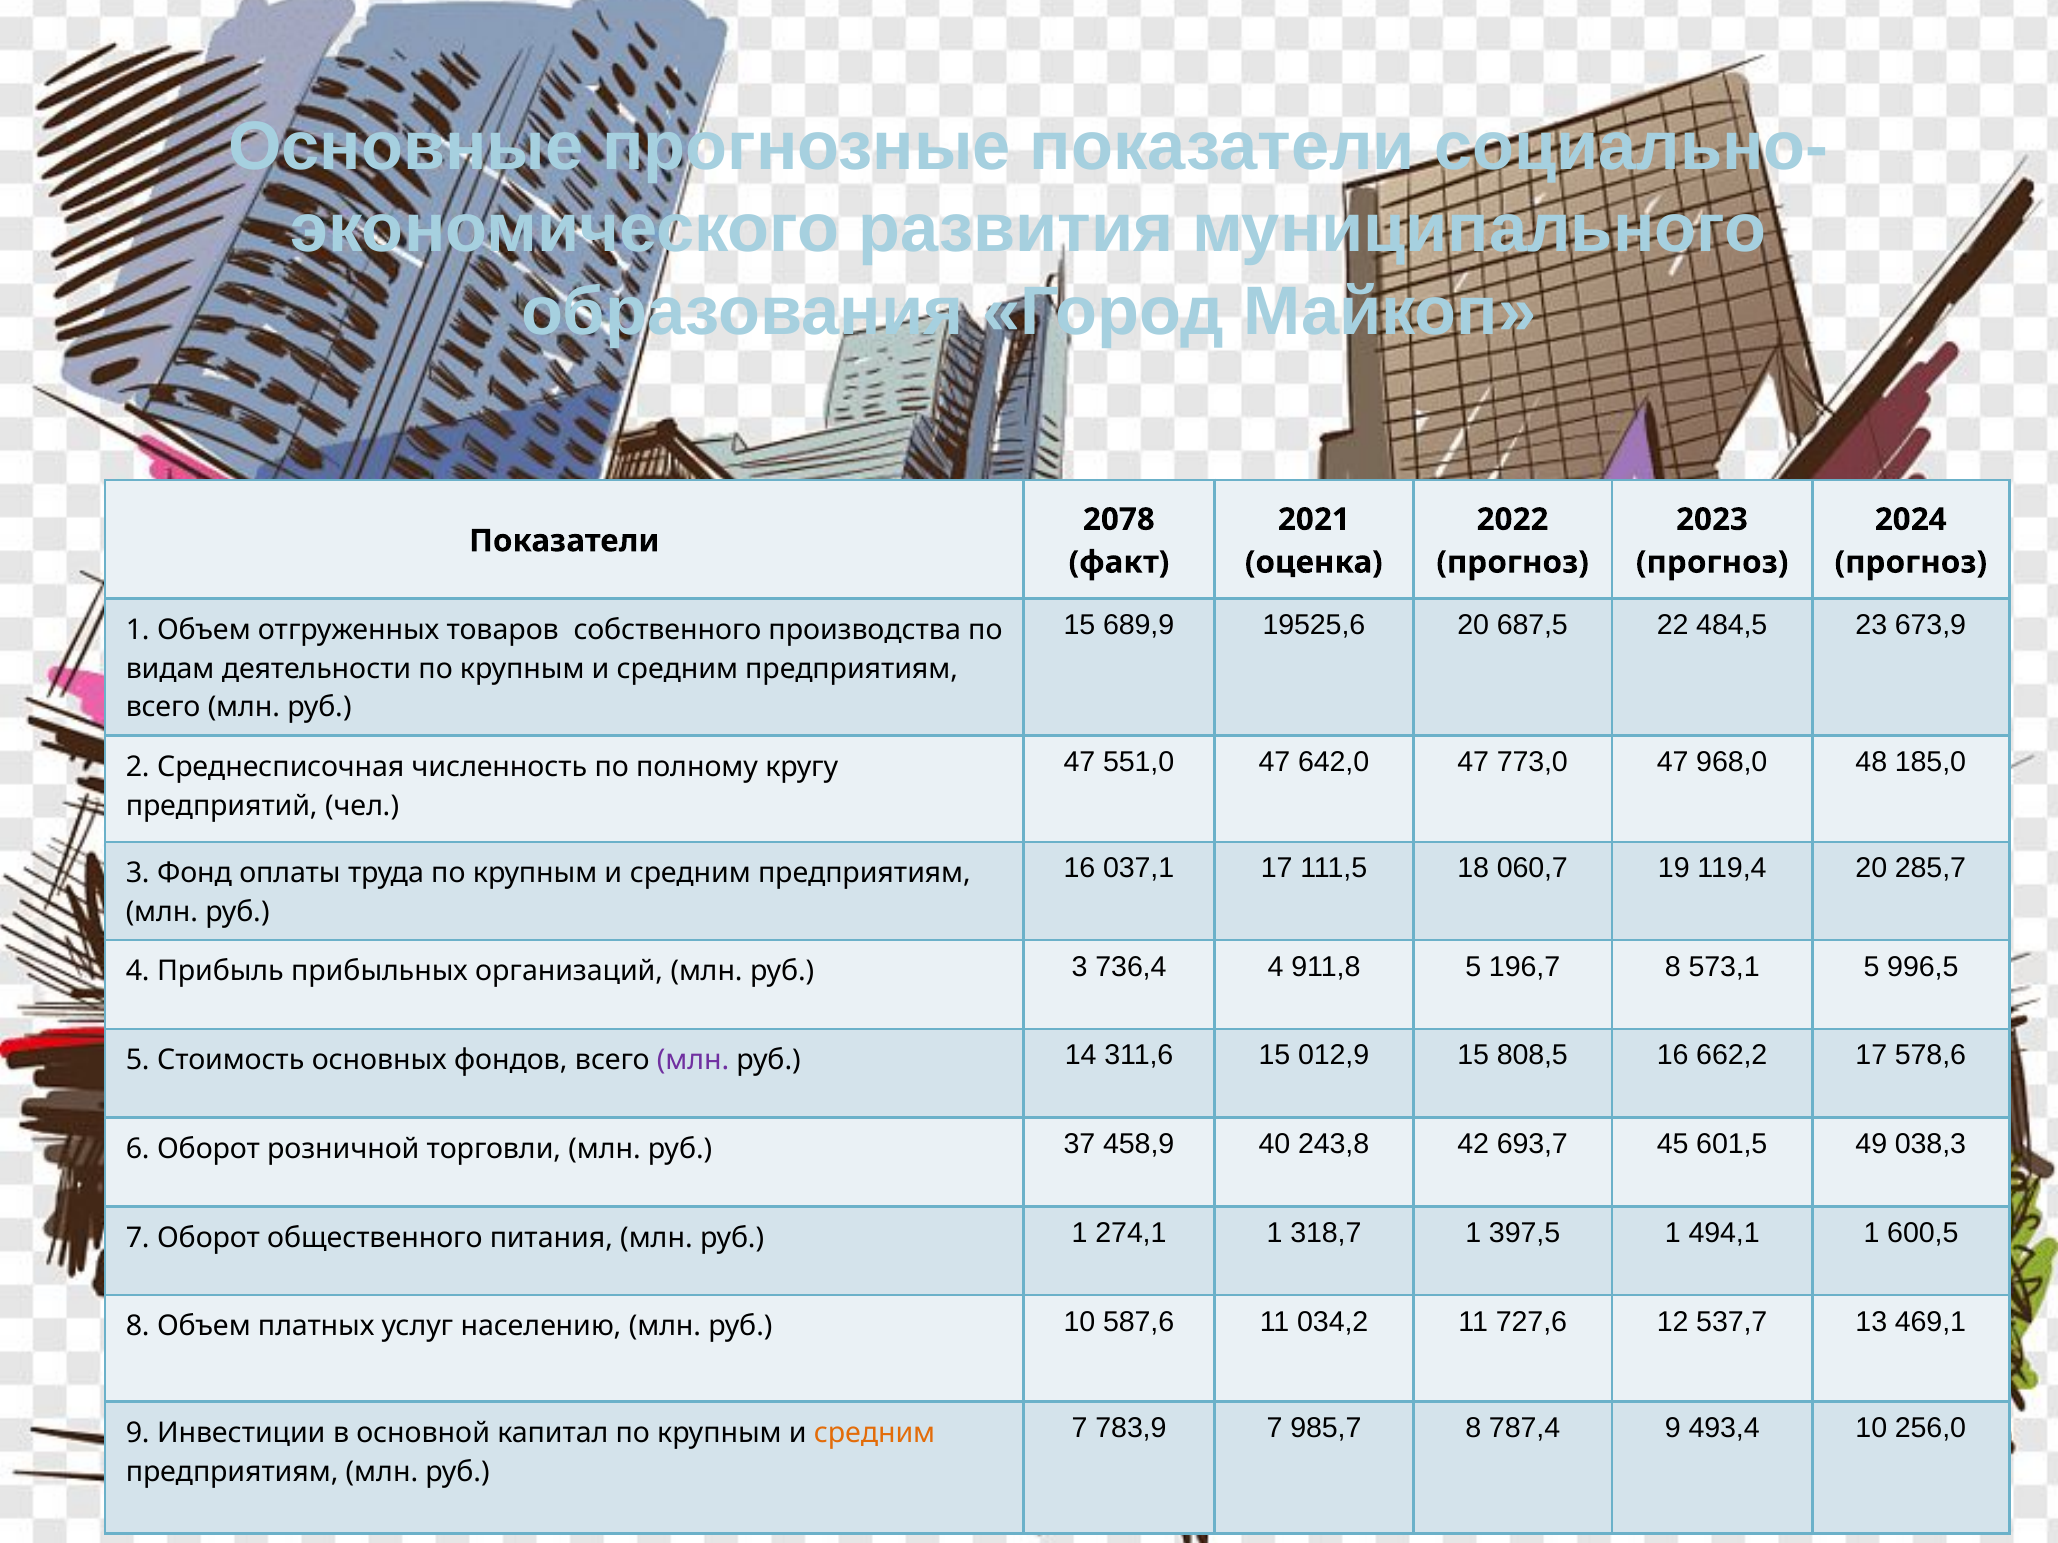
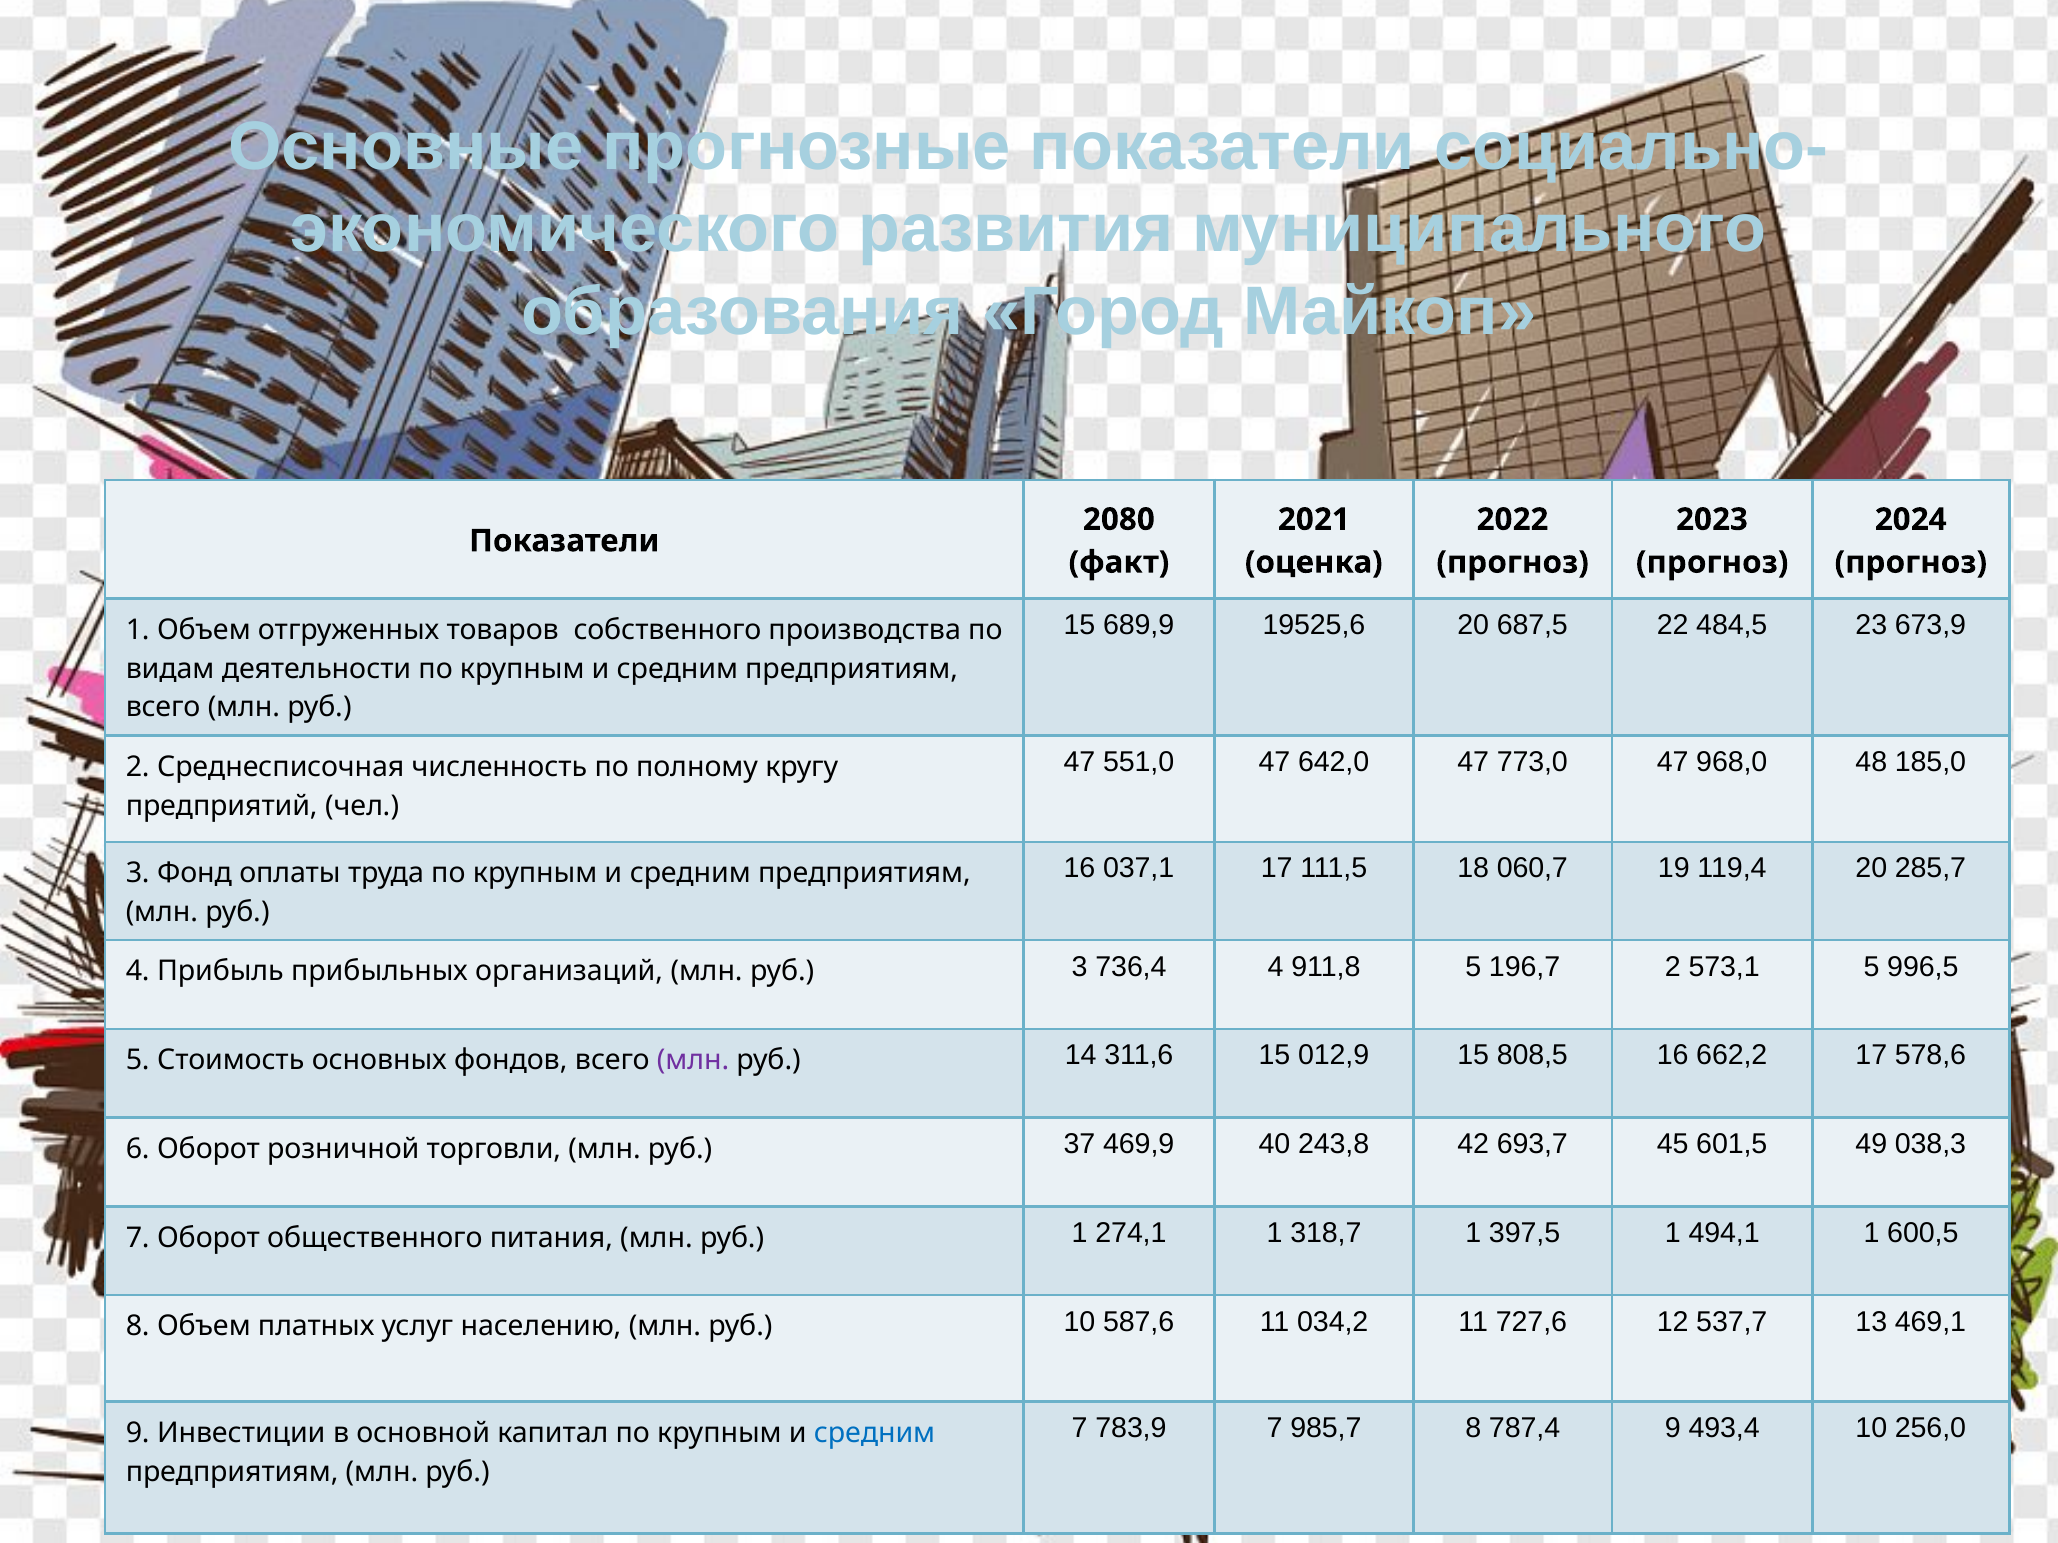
2078: 2078 -> 2080
196,7 8: 8 -> 2
458,9: 458,9 -> 469,9
средним at (875, 1433) colour: orange -> blue
